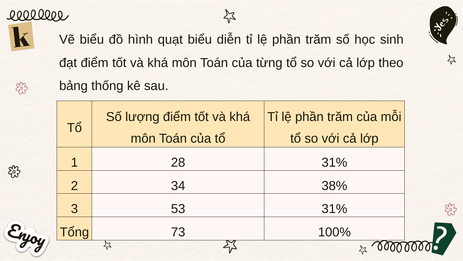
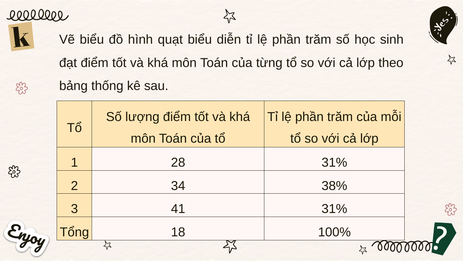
53: 53 -> 41
73: 73 -> 18
